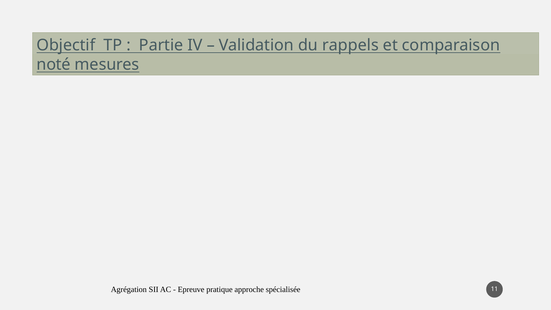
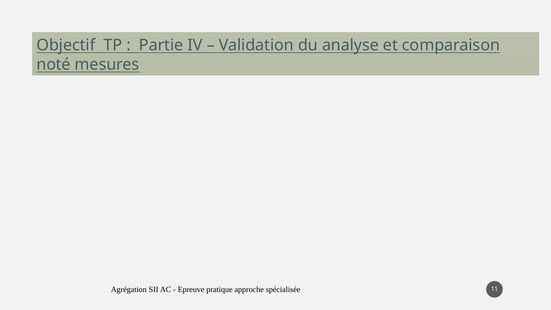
rappels: rappels -> analyse
